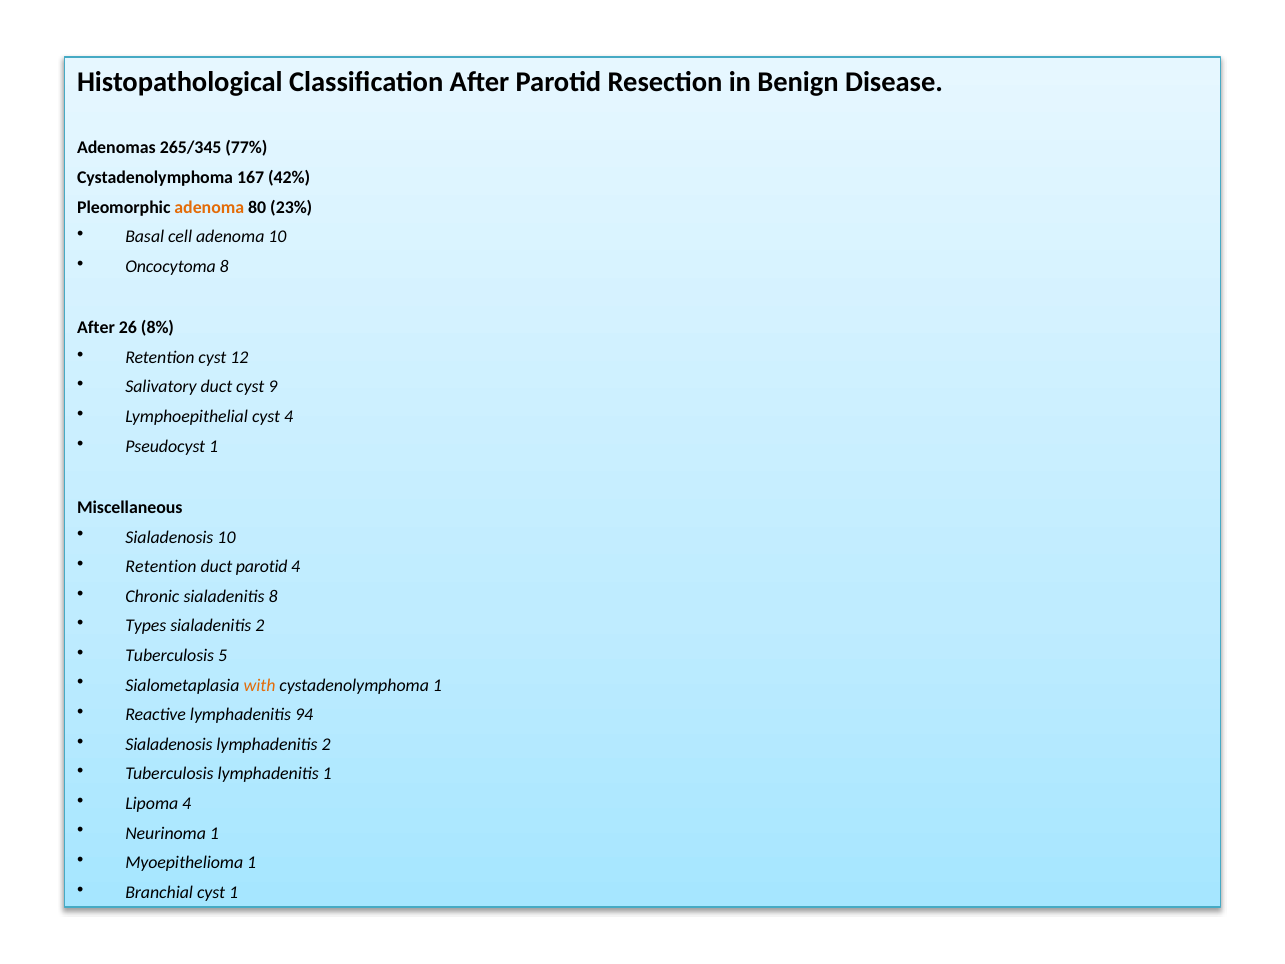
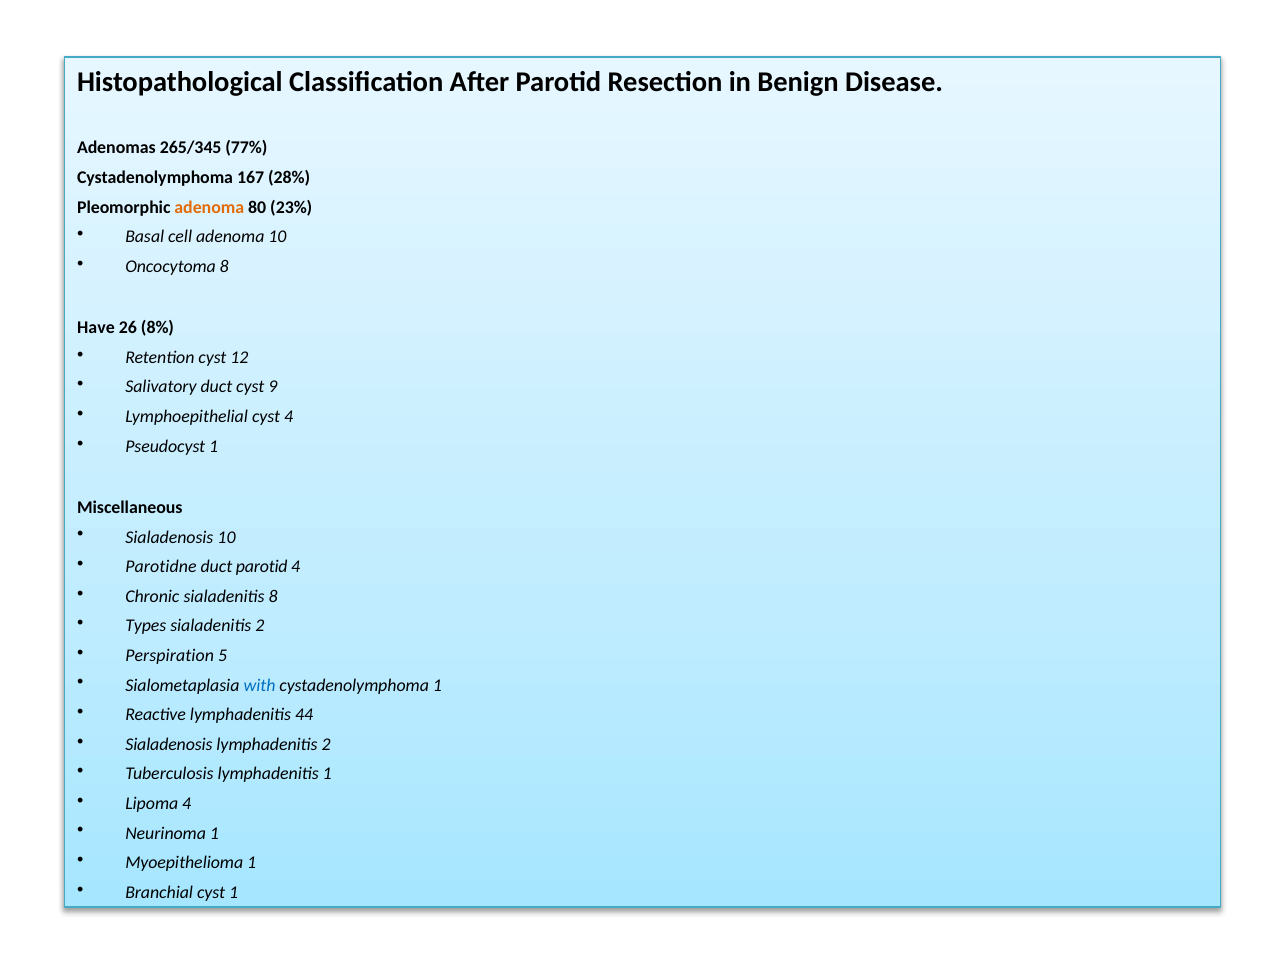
42%: 42% -> 28%
After at (96, 328): After -> Have
Retention at (161, 567): Retention -> Parotidne
Tuberculosis at (170, 655): Tuberculosis -> Perspiration
with colour: orange -> blue
94: 94 -> 44
